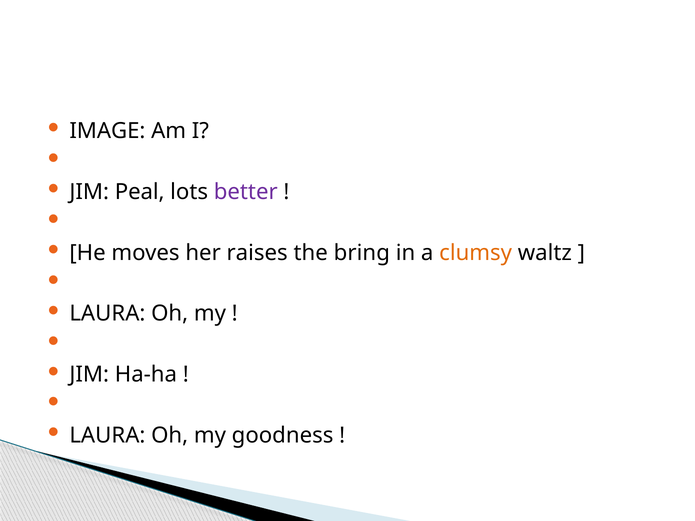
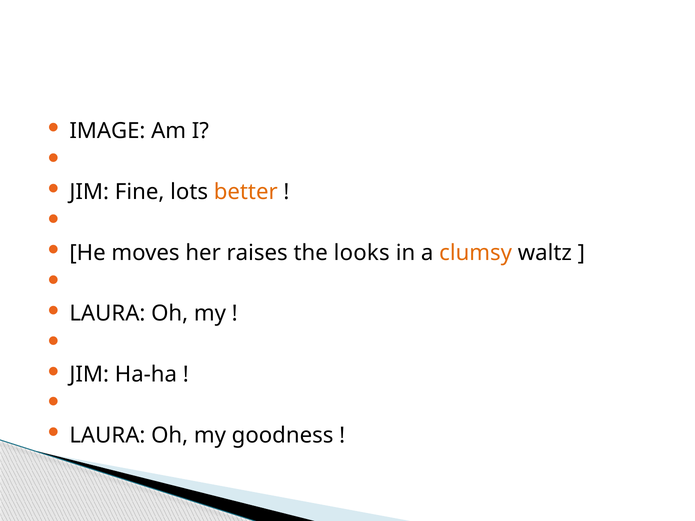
Peal: Peal -> Fine
better colour: purple -> orange
bring: bring -> looks
